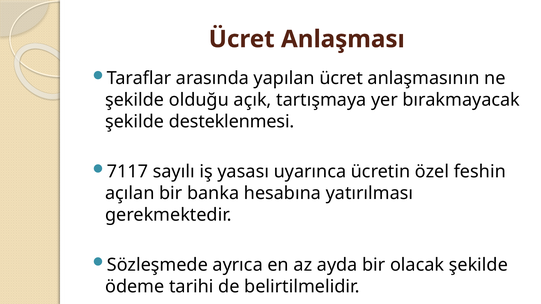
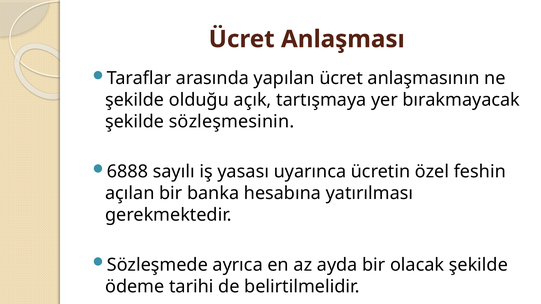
desteklenmesi: desteklenmesi -> sözleşmesinin
7117: 7117 -> 6888
